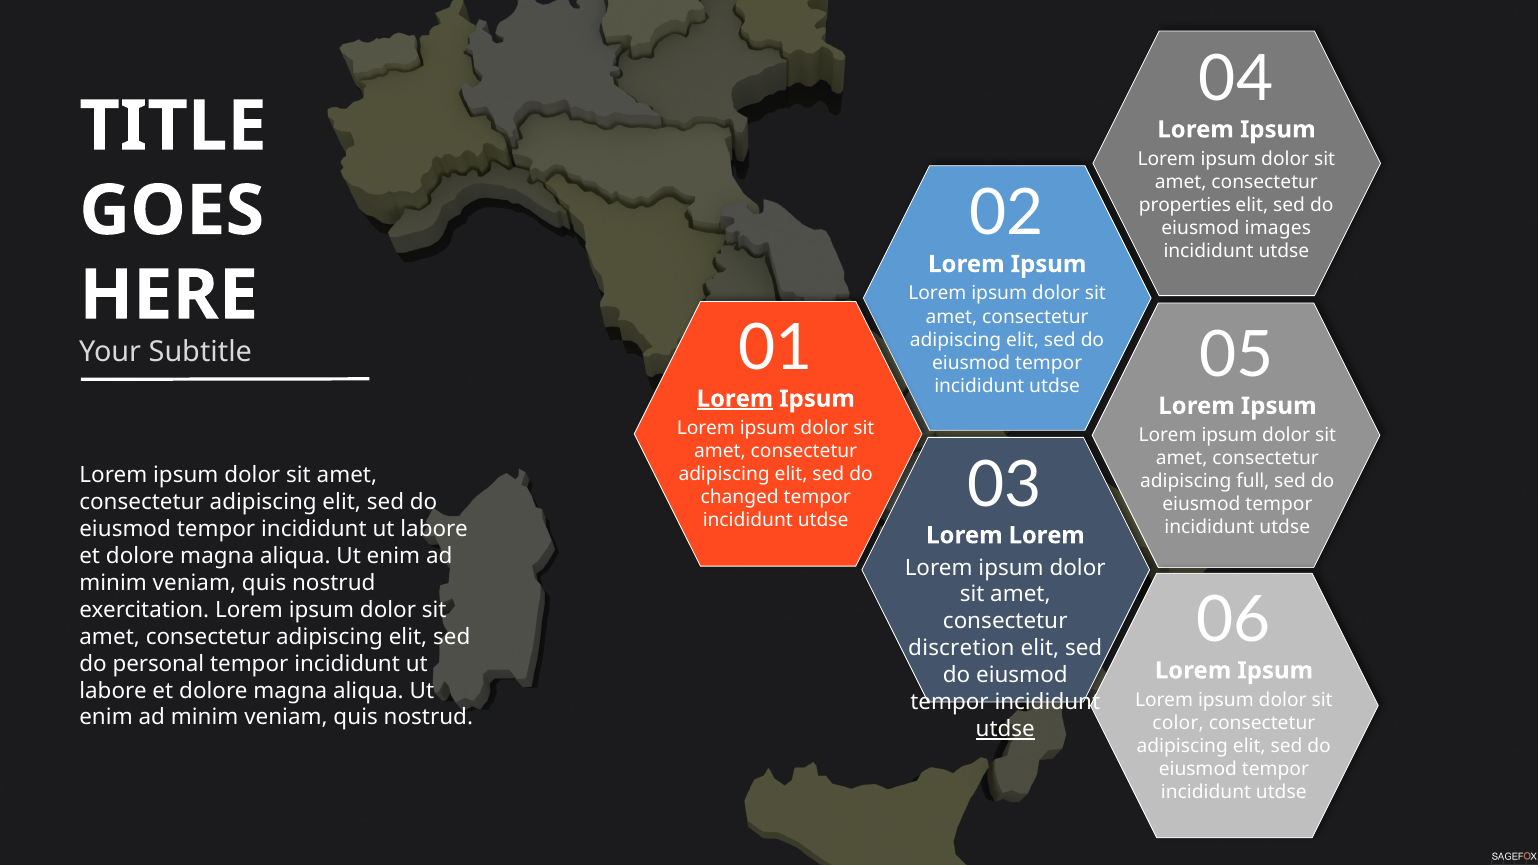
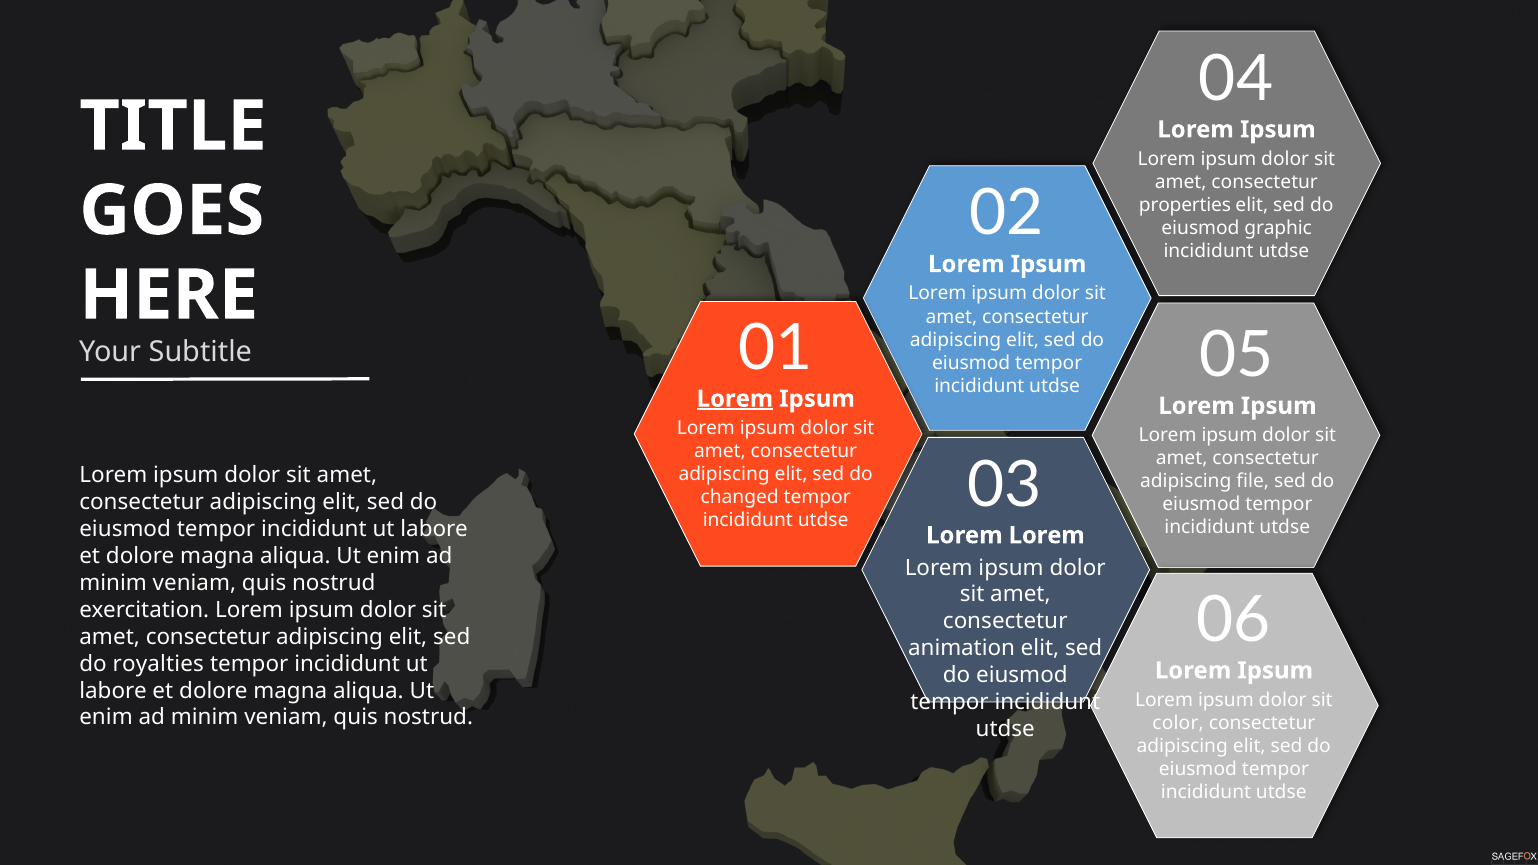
images: images -> graphic
full: full -> file
discretion: discretion -> animation
personal: personal -> royalties
utdse at (1005, 729) underline: present -> none
